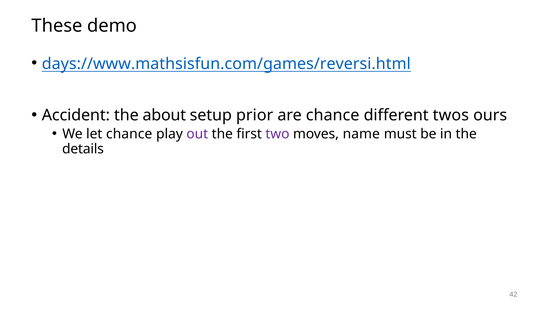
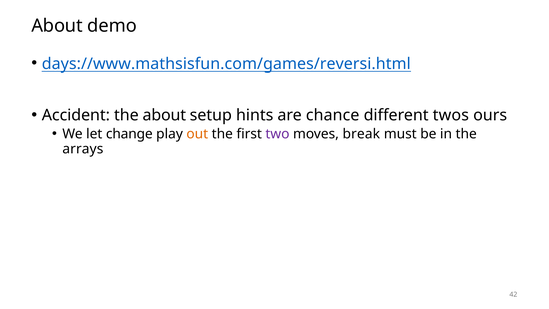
These at (57, 26): These -> About
prior: prior -> hints
let chance: chance -> change
out colour: purple -> orange
name: name -> break
details: details -> arrays
